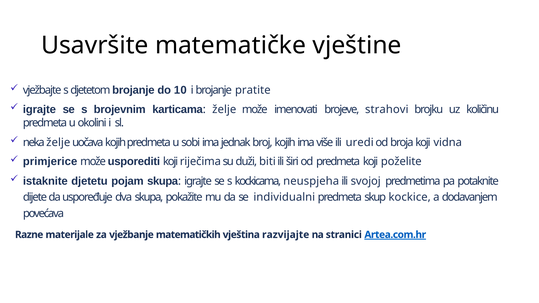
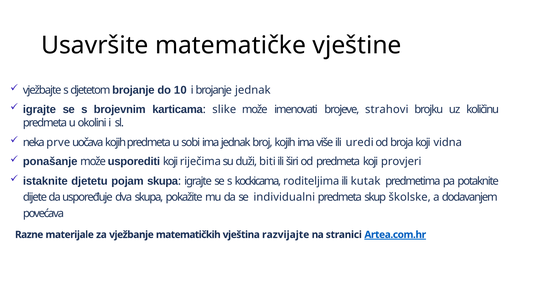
brojanje pratite: pratite -> jednak
želje at (224, 109): želje -> slike
neka želje: želje -> prve
primjerice: primjerice -> ponašanje
poželite: poželite -> provjeri
neuspjeha: neuspjeha -> roditeljima
svojoj: svojoj -> kutak
kockice: kockice -> školske
